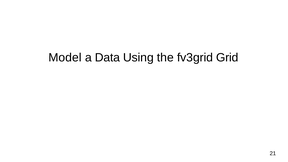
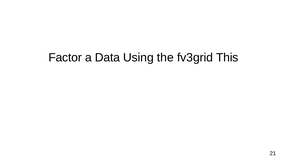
Model: Model -> Factor
Grid: Grid -> This
